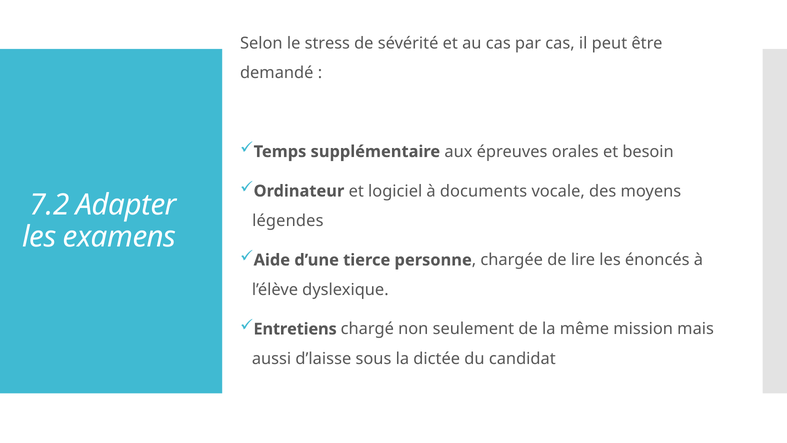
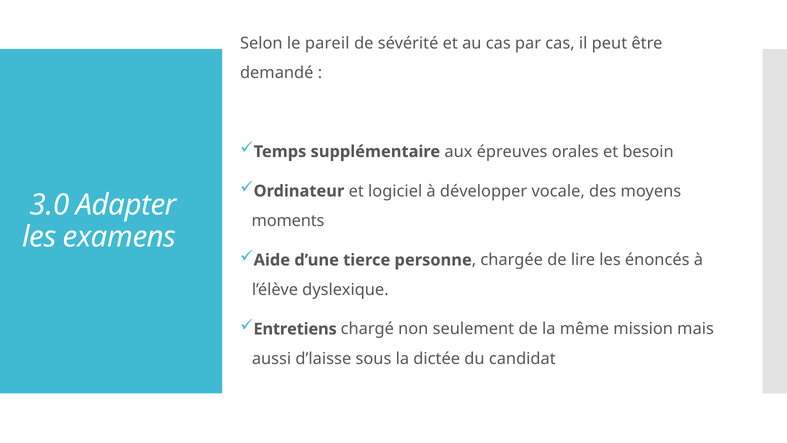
stress: stress -> pareil
documents: documents -> développer
7.2: 7.2 -> 3.0
légendes: légendes -> moments
